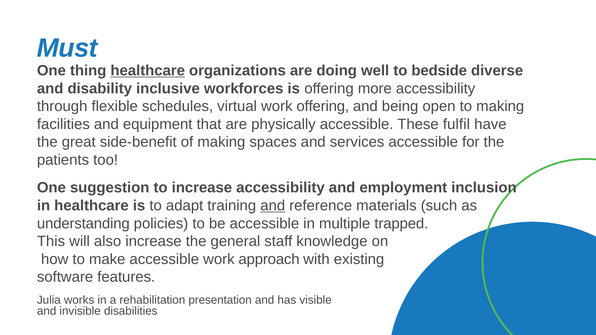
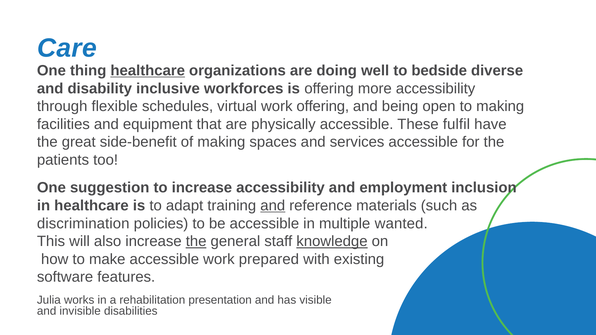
Must: Must -> Care
understanding: understanding -> discrimination
trapped: trapped -> wanted
the at (196, 242) underline: none -> present
knowledge underline: none -> present
approach: approach -> prepared
